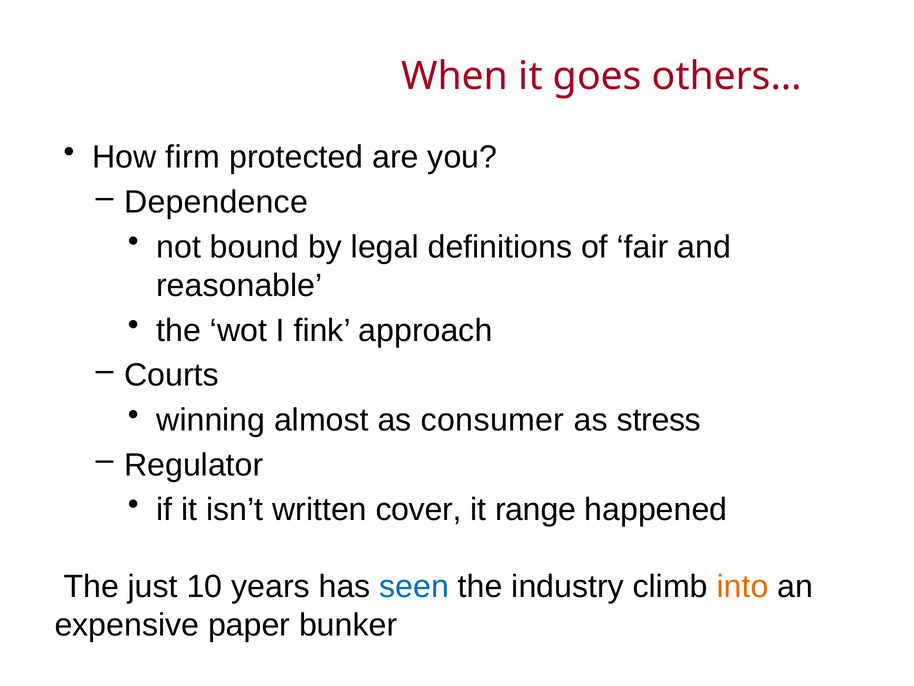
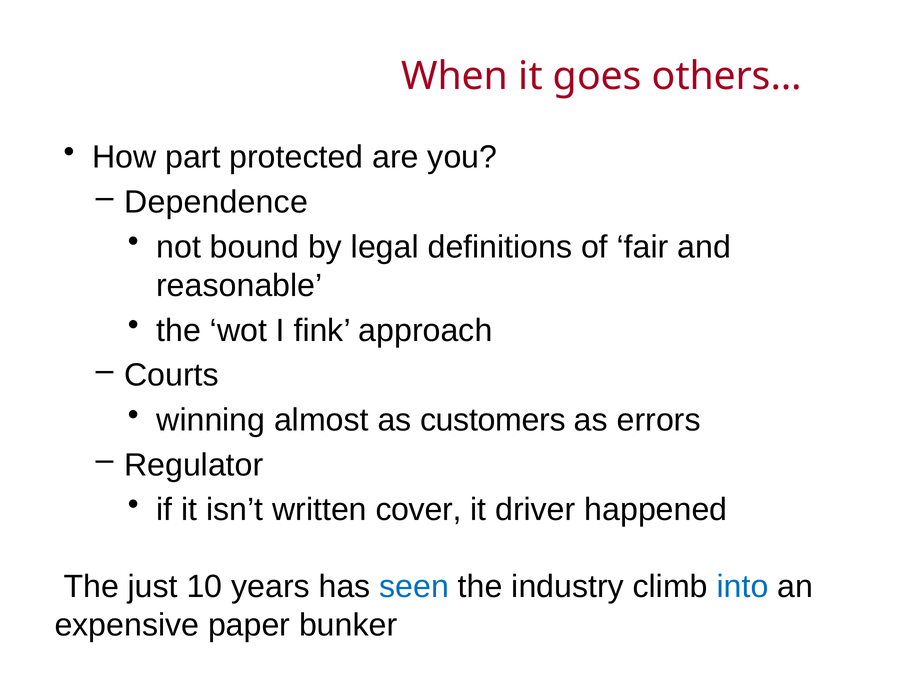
firm: firm -> part
consumer: consumer -> customers
stress: stress -> errors
range: range -> driver
into colour: orange -> blue
